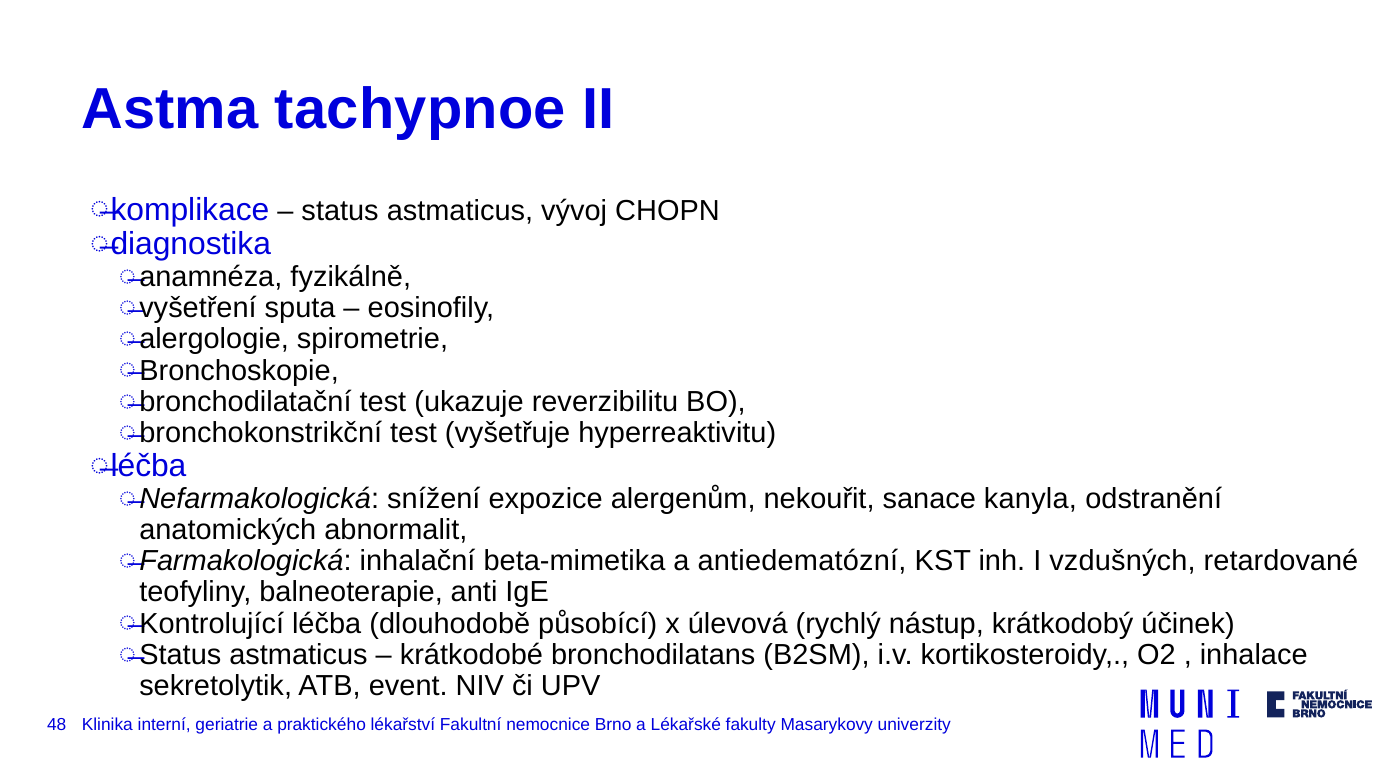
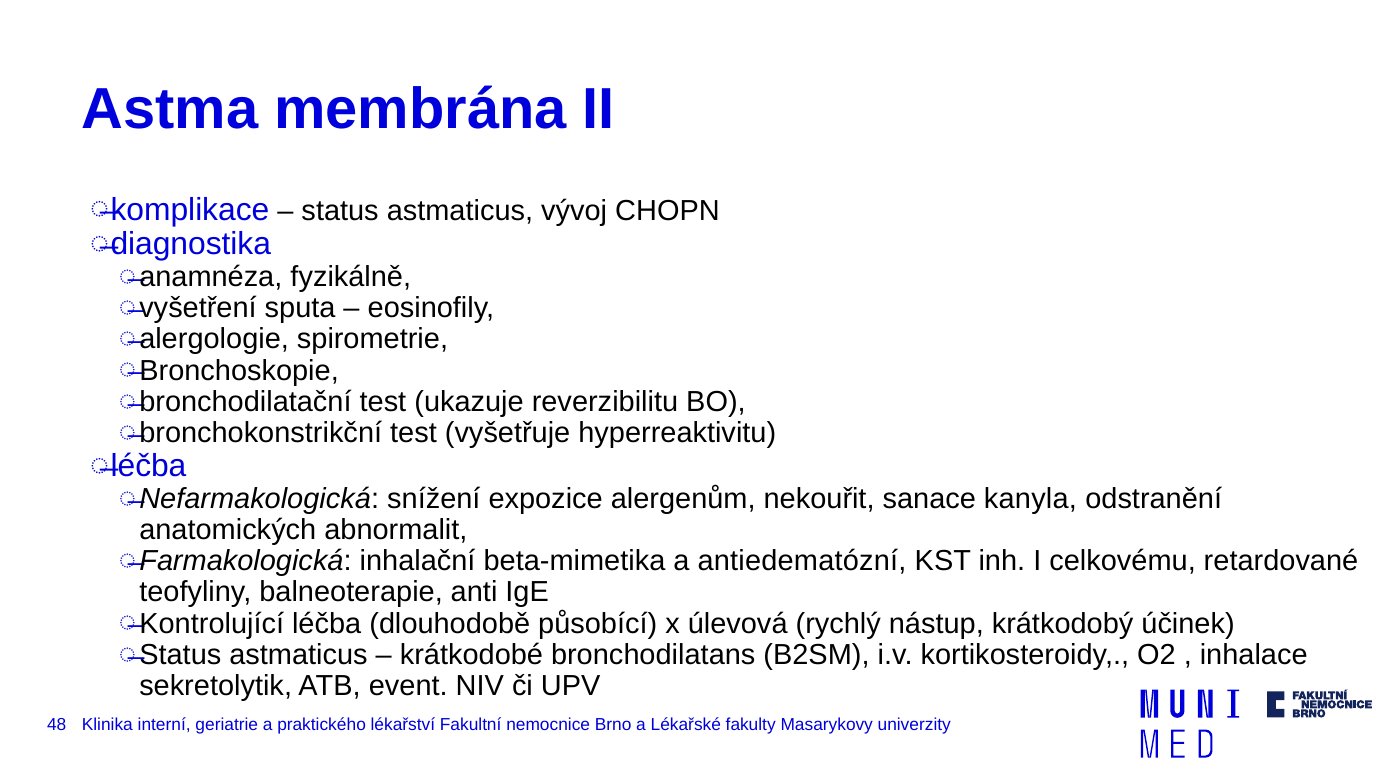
tachypnoe: tachypnoe -> membrána
vzdušných: vzdušných -> celkovému
